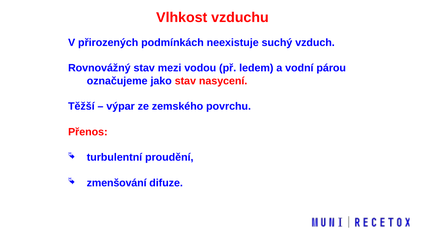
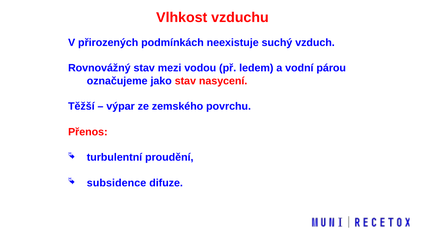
zmenšování: zmenšování -> subsidence
